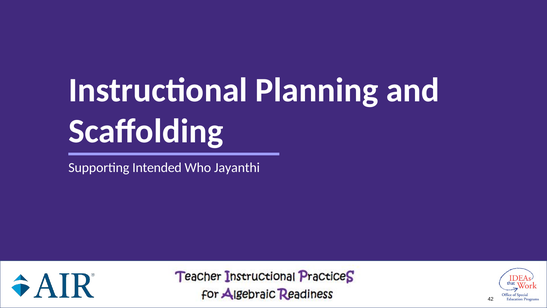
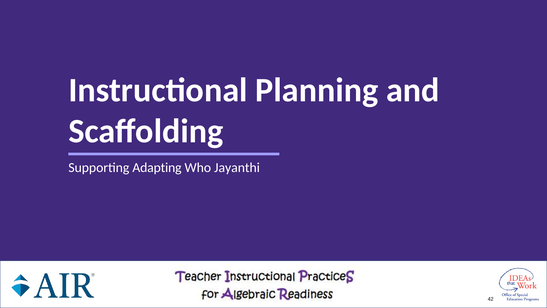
Intended: Intended -> Adapting
